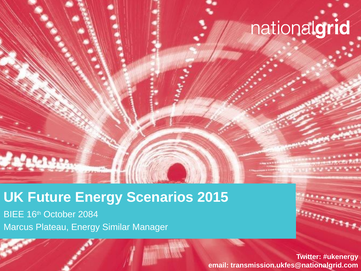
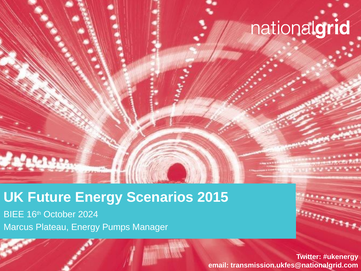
2084: 2084 -> 2024
Similar: Similar -> Pumps
